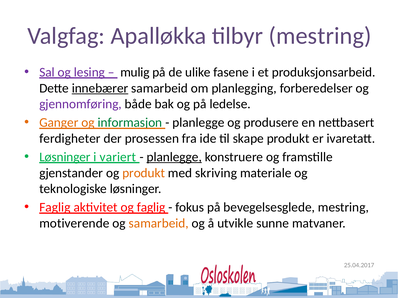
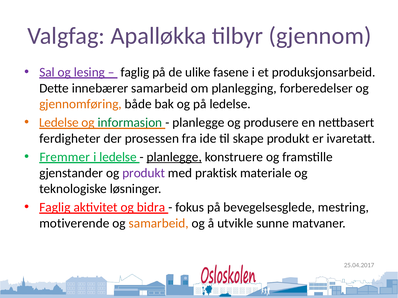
tilbyr mestring: mestring -> gjennom
mulig at (135, 72): mulig -> faglig
innebærer underline: present -> none
gjennomføring colour: purple -> orange
Ganger at (59, 123): Ganger -> Ledelse
Løsninger at (65, 157): Løsninger -> Fremmer
i variert: variert -> ledelse
produkt at (144, 173) colour: orange -> purple
skriving: skriving -> praktisk
og faglig: faglig -> bidra
